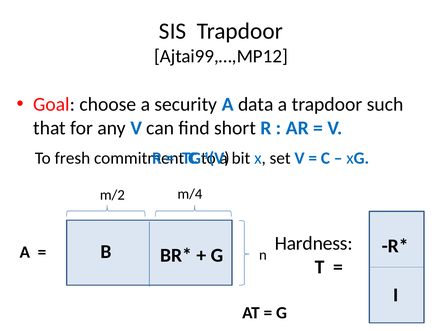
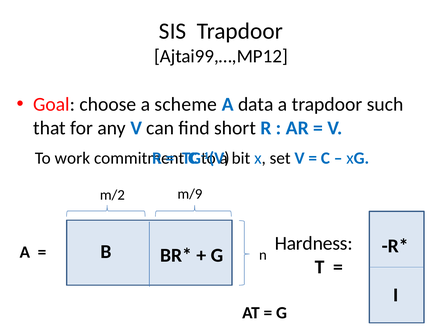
security: security -> scheme
fresh: fresh -> work
m/4: m/4 -> m/9
